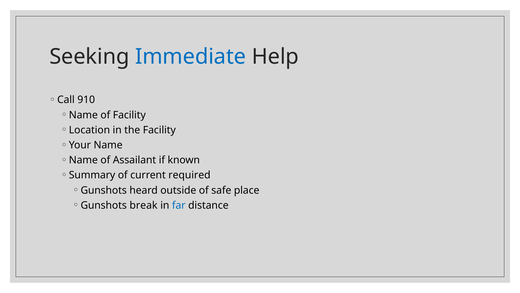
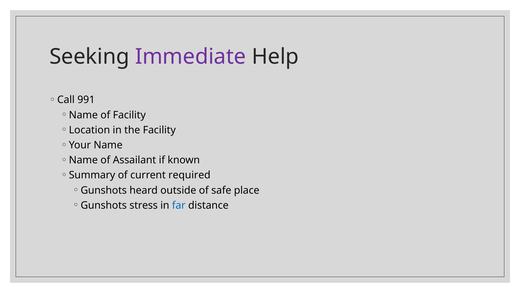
Immediate colour: blue -> purple
910: 910 -> 991
break: break -> stress
